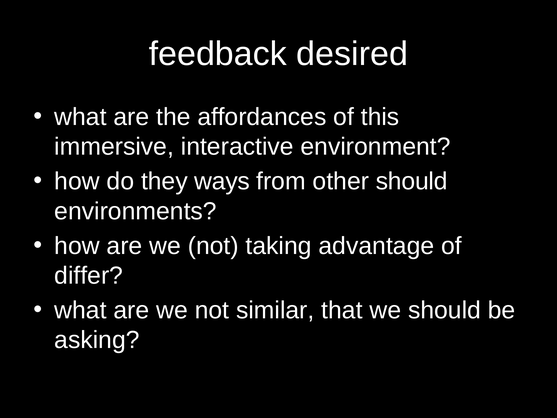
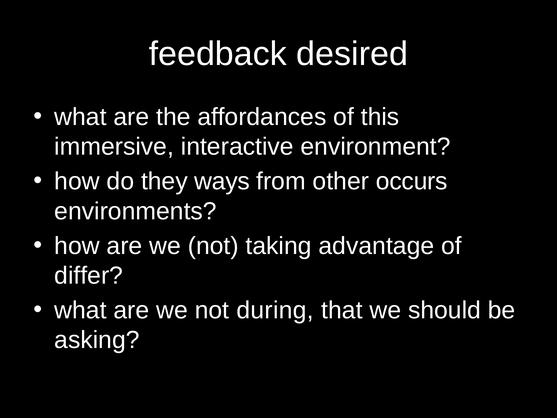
other should: should -> occurs
similar: similar -> during
